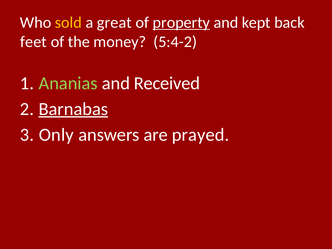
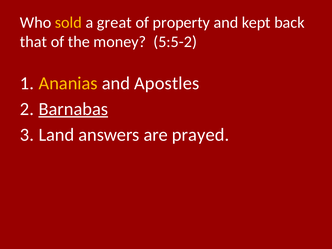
property underline: present -> none
feet: feet -> that
5:4-2: 5:4-2 -> 5:5-2
Ananias colour: light green -> yellow
Received: Received -> Apostles
Only: Only -> Land
